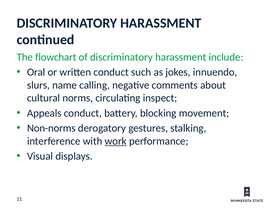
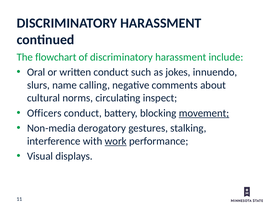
Appeals: Appeals -> Officers
movement underline: none -> present
Non-norms: Non-norms -> Non-media
